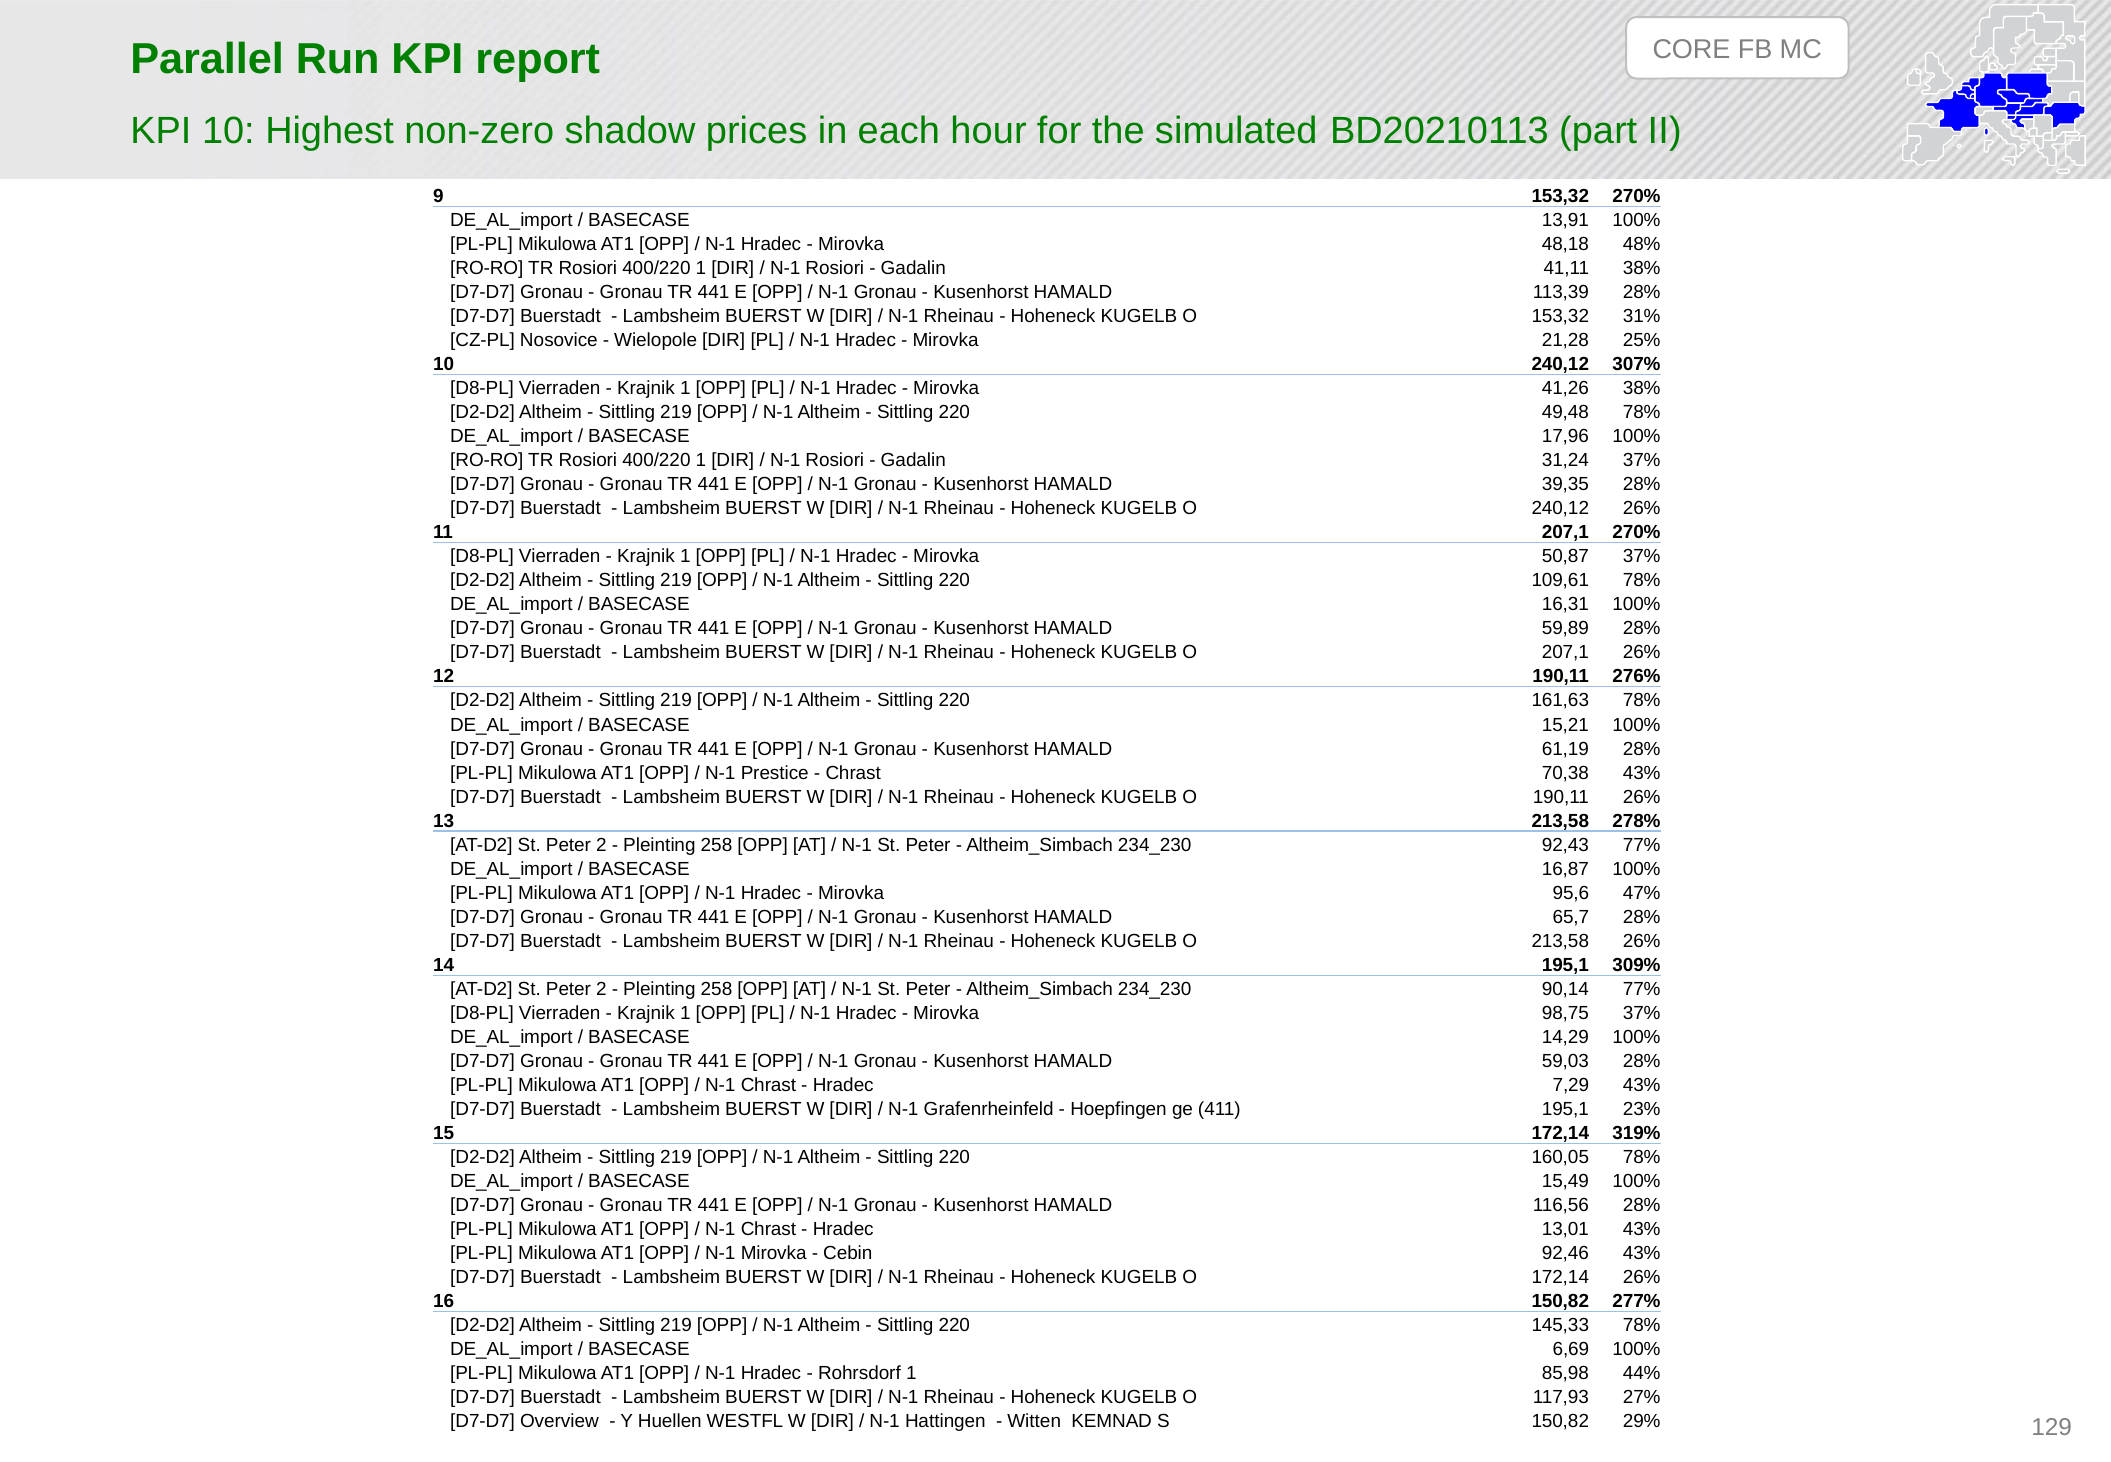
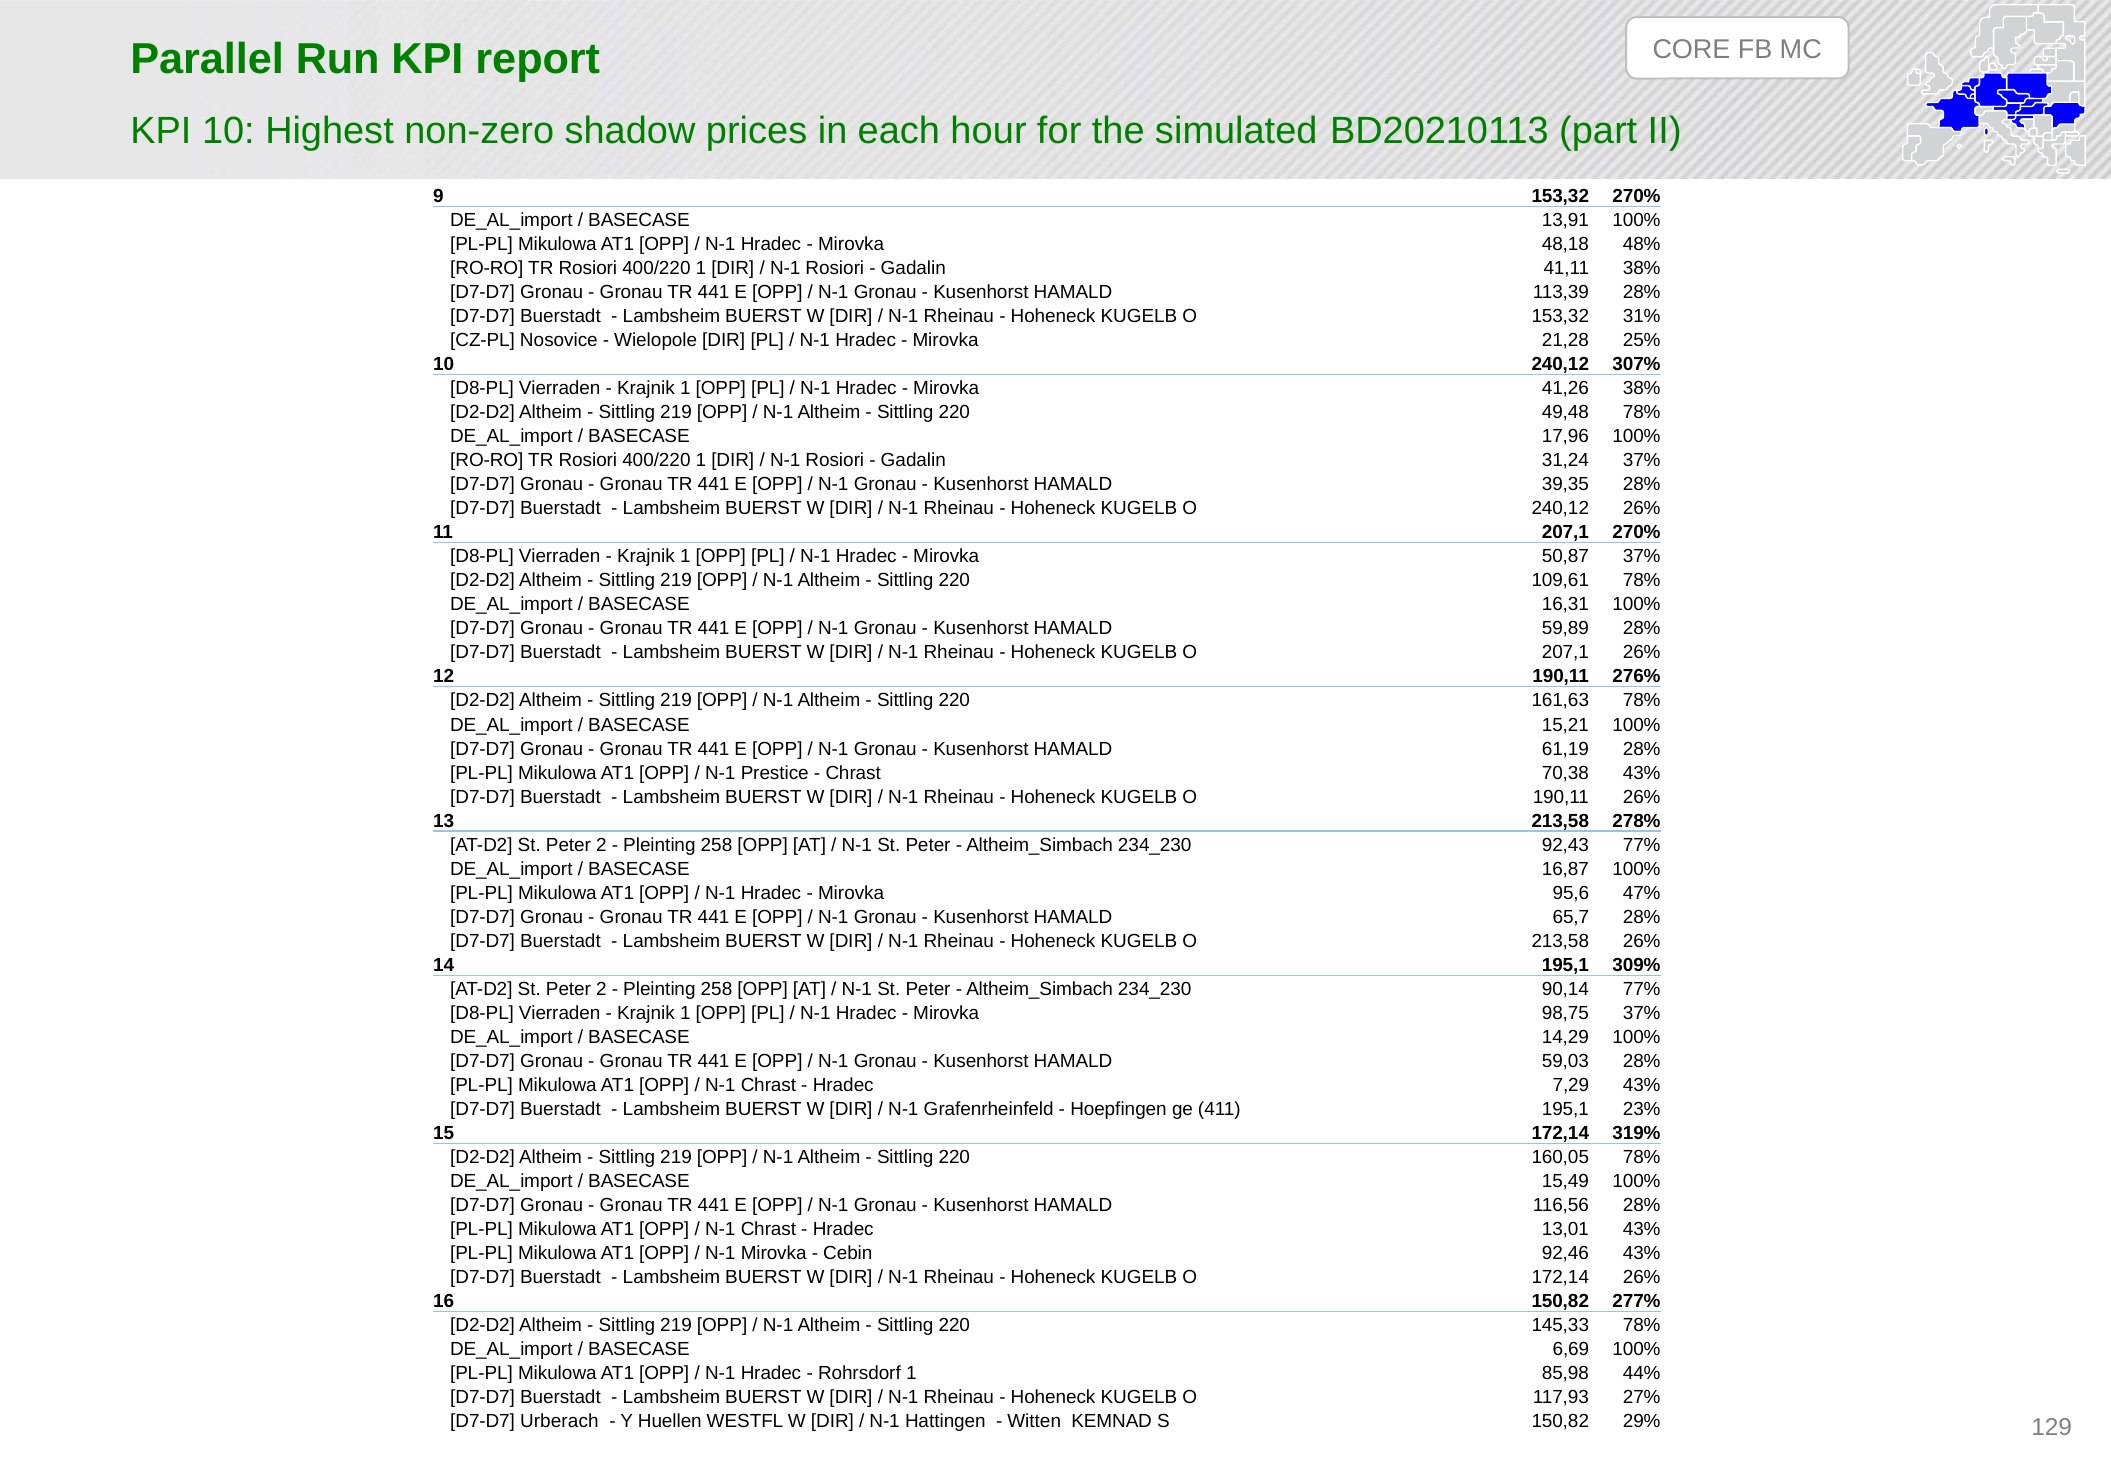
Overview: Overview -> Urberach
